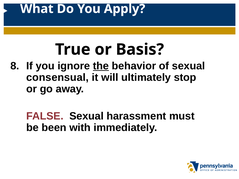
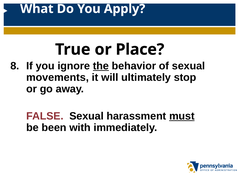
Basis: Basis -> Place
consensual: consensual -> movements
must underline: none -> present
